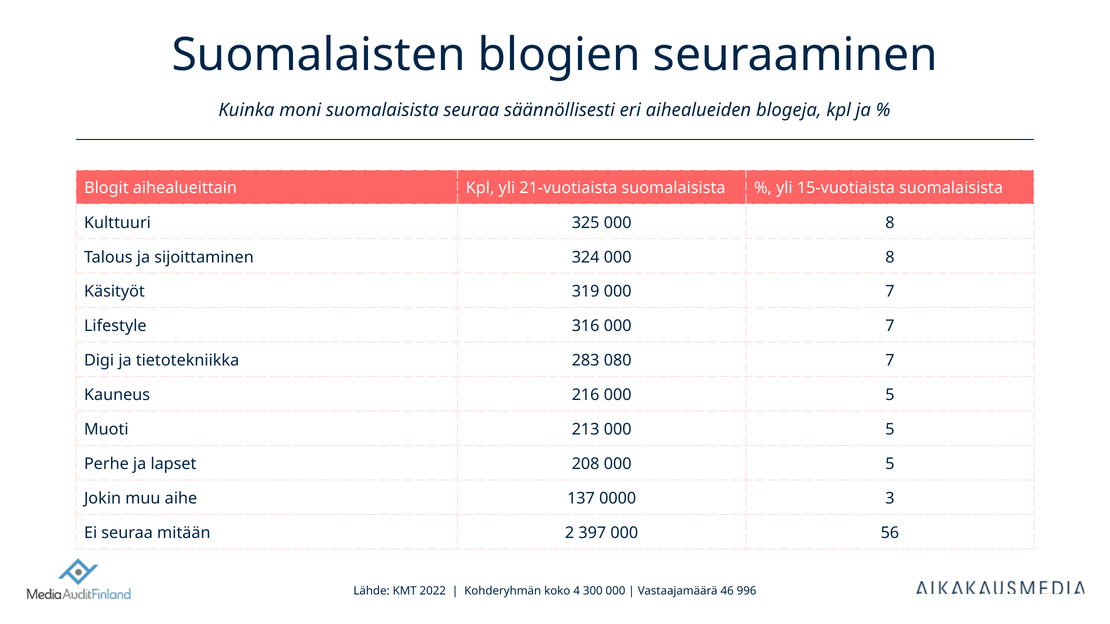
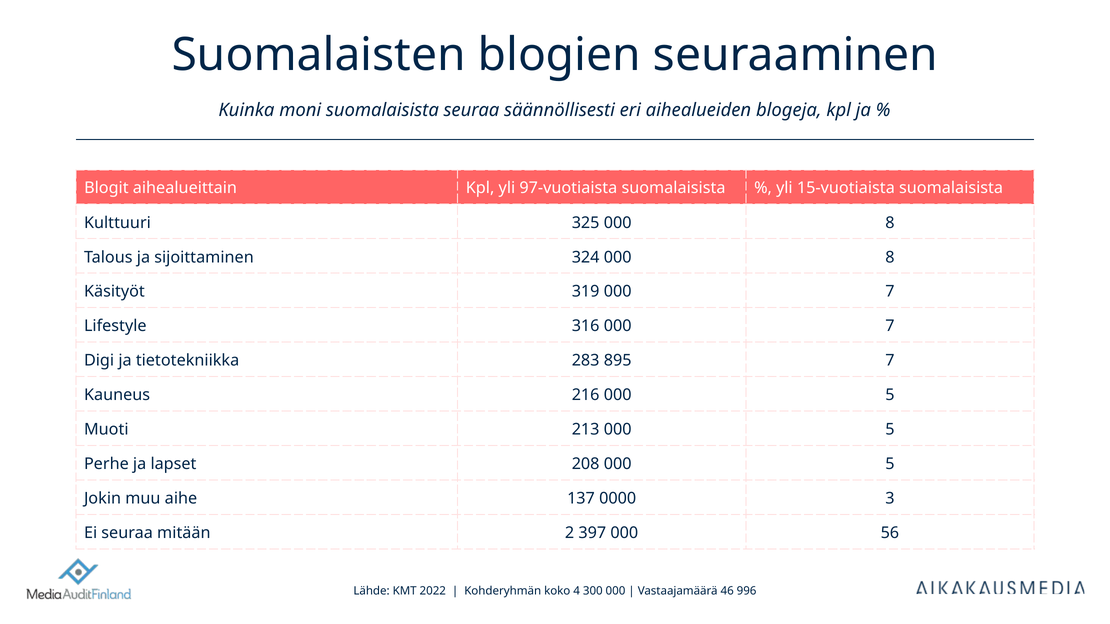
21-vuotiaista: 21-vuotiaista -> 97-vuotiaista
080: 080 -> 895
